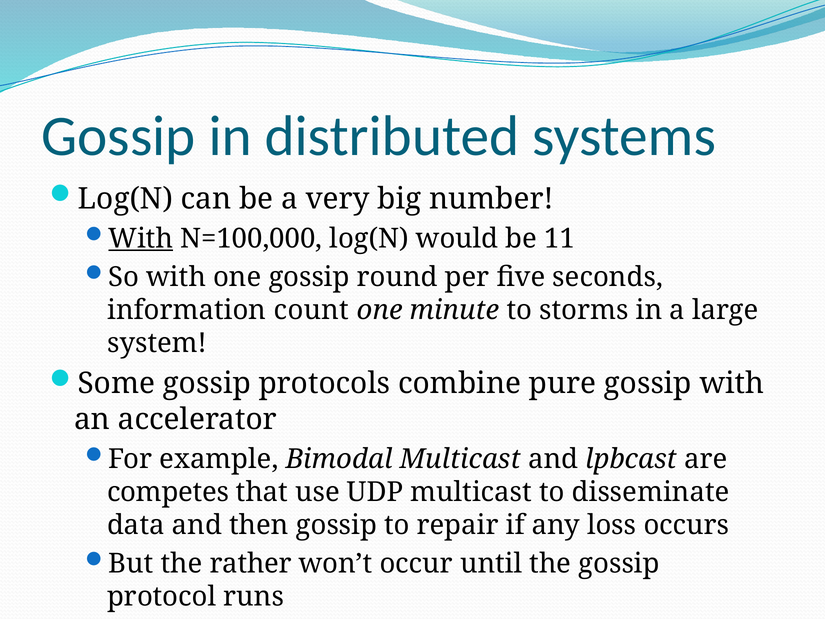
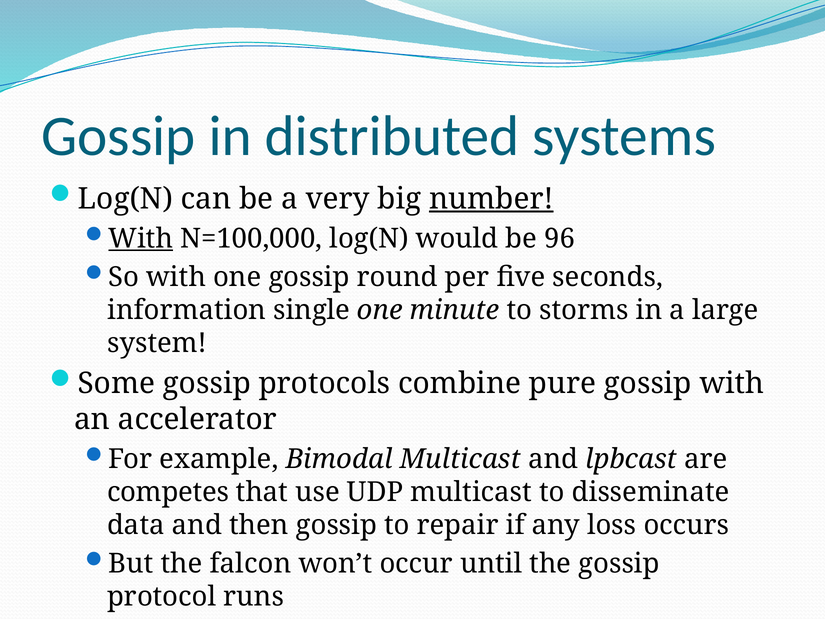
number underline: none -> present
11: 11 -> 96
count: count -> single
rather: rather -> falcon
